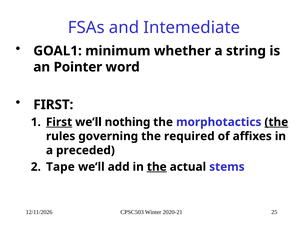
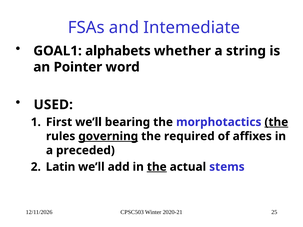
minimum: minimum -> alphabets
FIRST at (53, 105): FIRST -> USED
First at (59, 122) underline: present -> none
nothing: nothing -> bearing
governing underline: none -> present
Tape: Tape -> Latin
